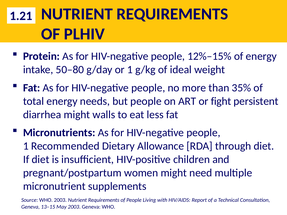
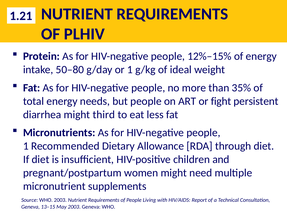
walls: walls -> third
